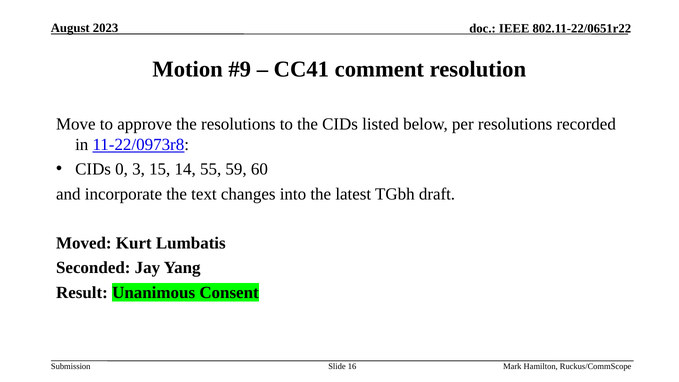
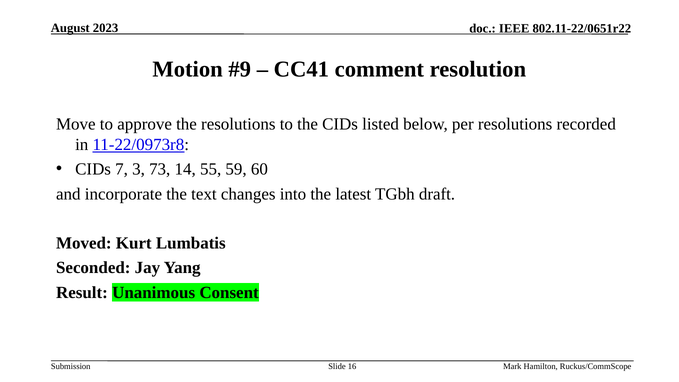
0: 0 -> 7
15: 15 -> 73
